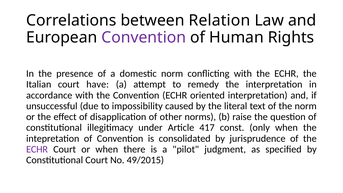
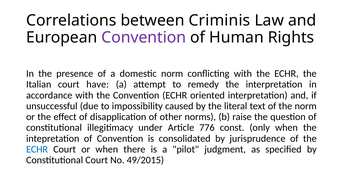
Relation: Relation -> Criminis
417: 417 -> 776
ECHR at (37, 149) colour: purple -> blue
